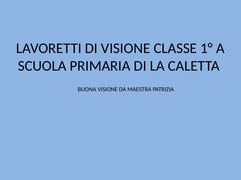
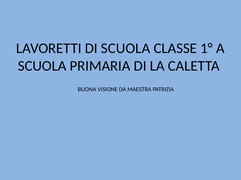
DI VISIONE: VISIONE -> SCUOLA
